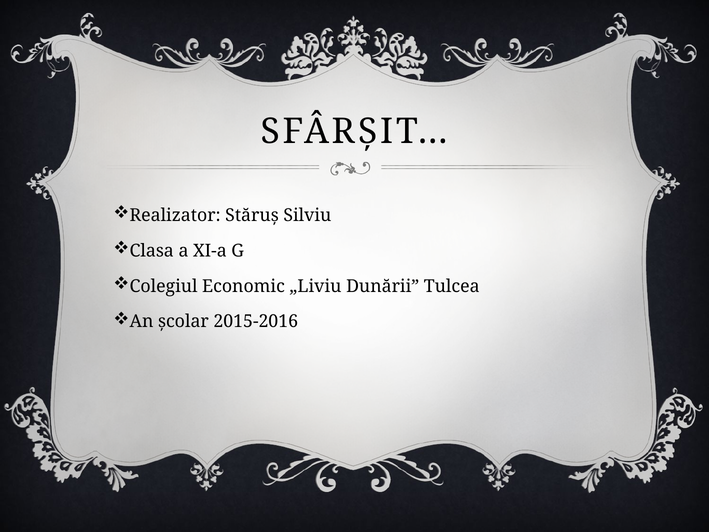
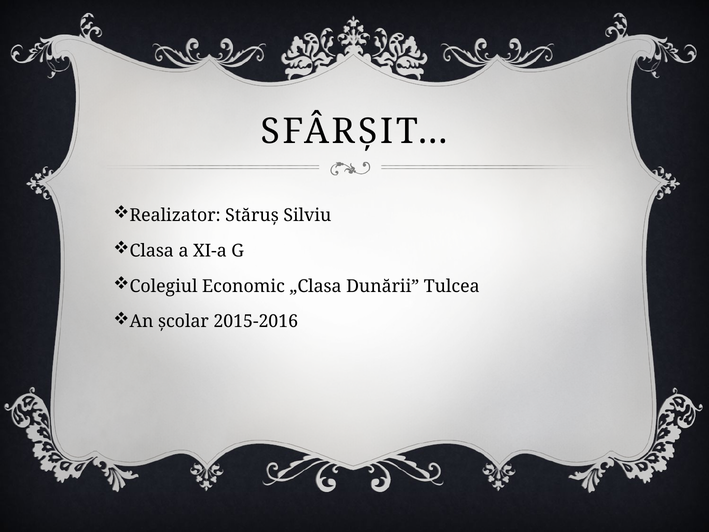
„Liviu: „Liviu -> „Clasa
